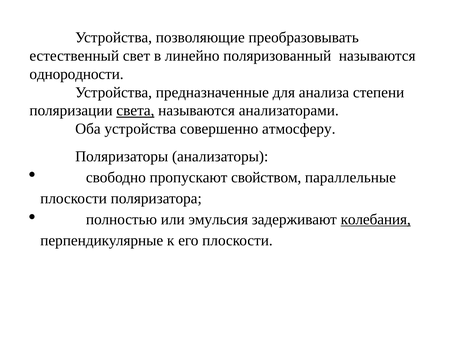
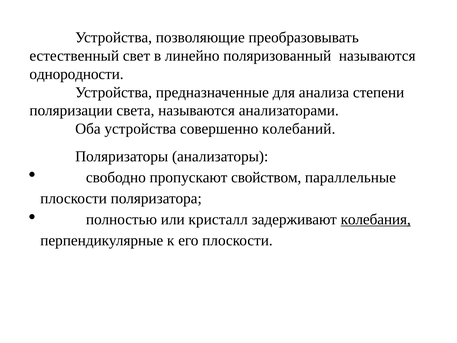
света underline: present -> none
атмосферу: атмосферу -> колебаний
эмульсия: эмульсия -> кристалл
